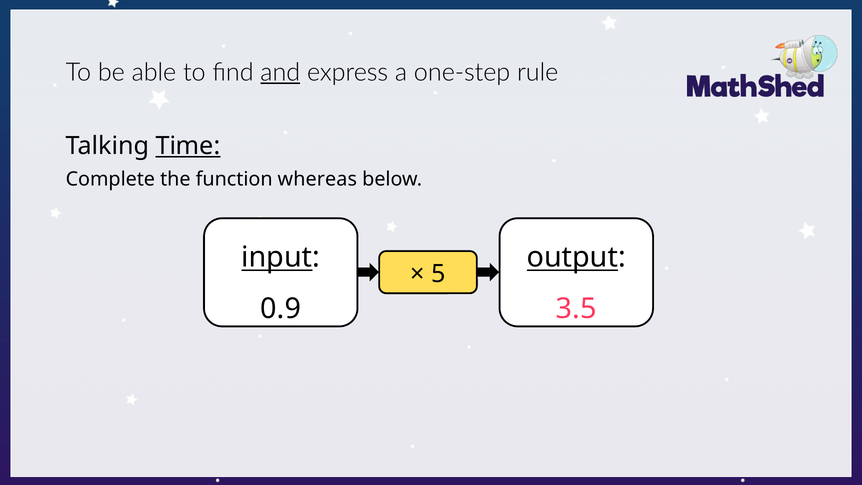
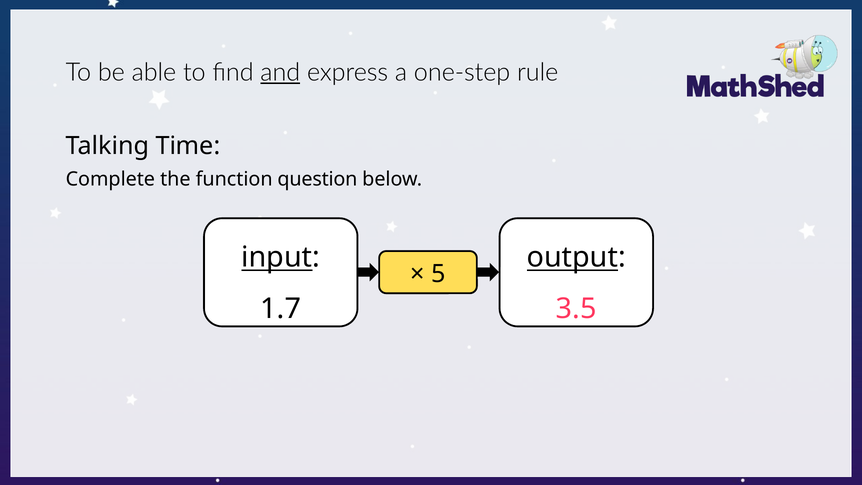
Time underline: present -> none
whereas: whereas -> question
0.9: 0.9 -> 1.7
